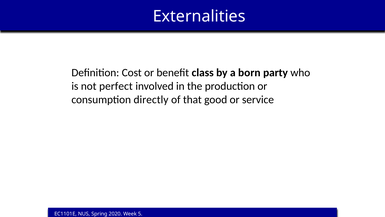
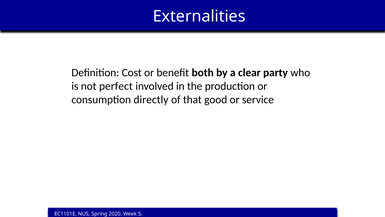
class: class -> both
born: born -> clear
